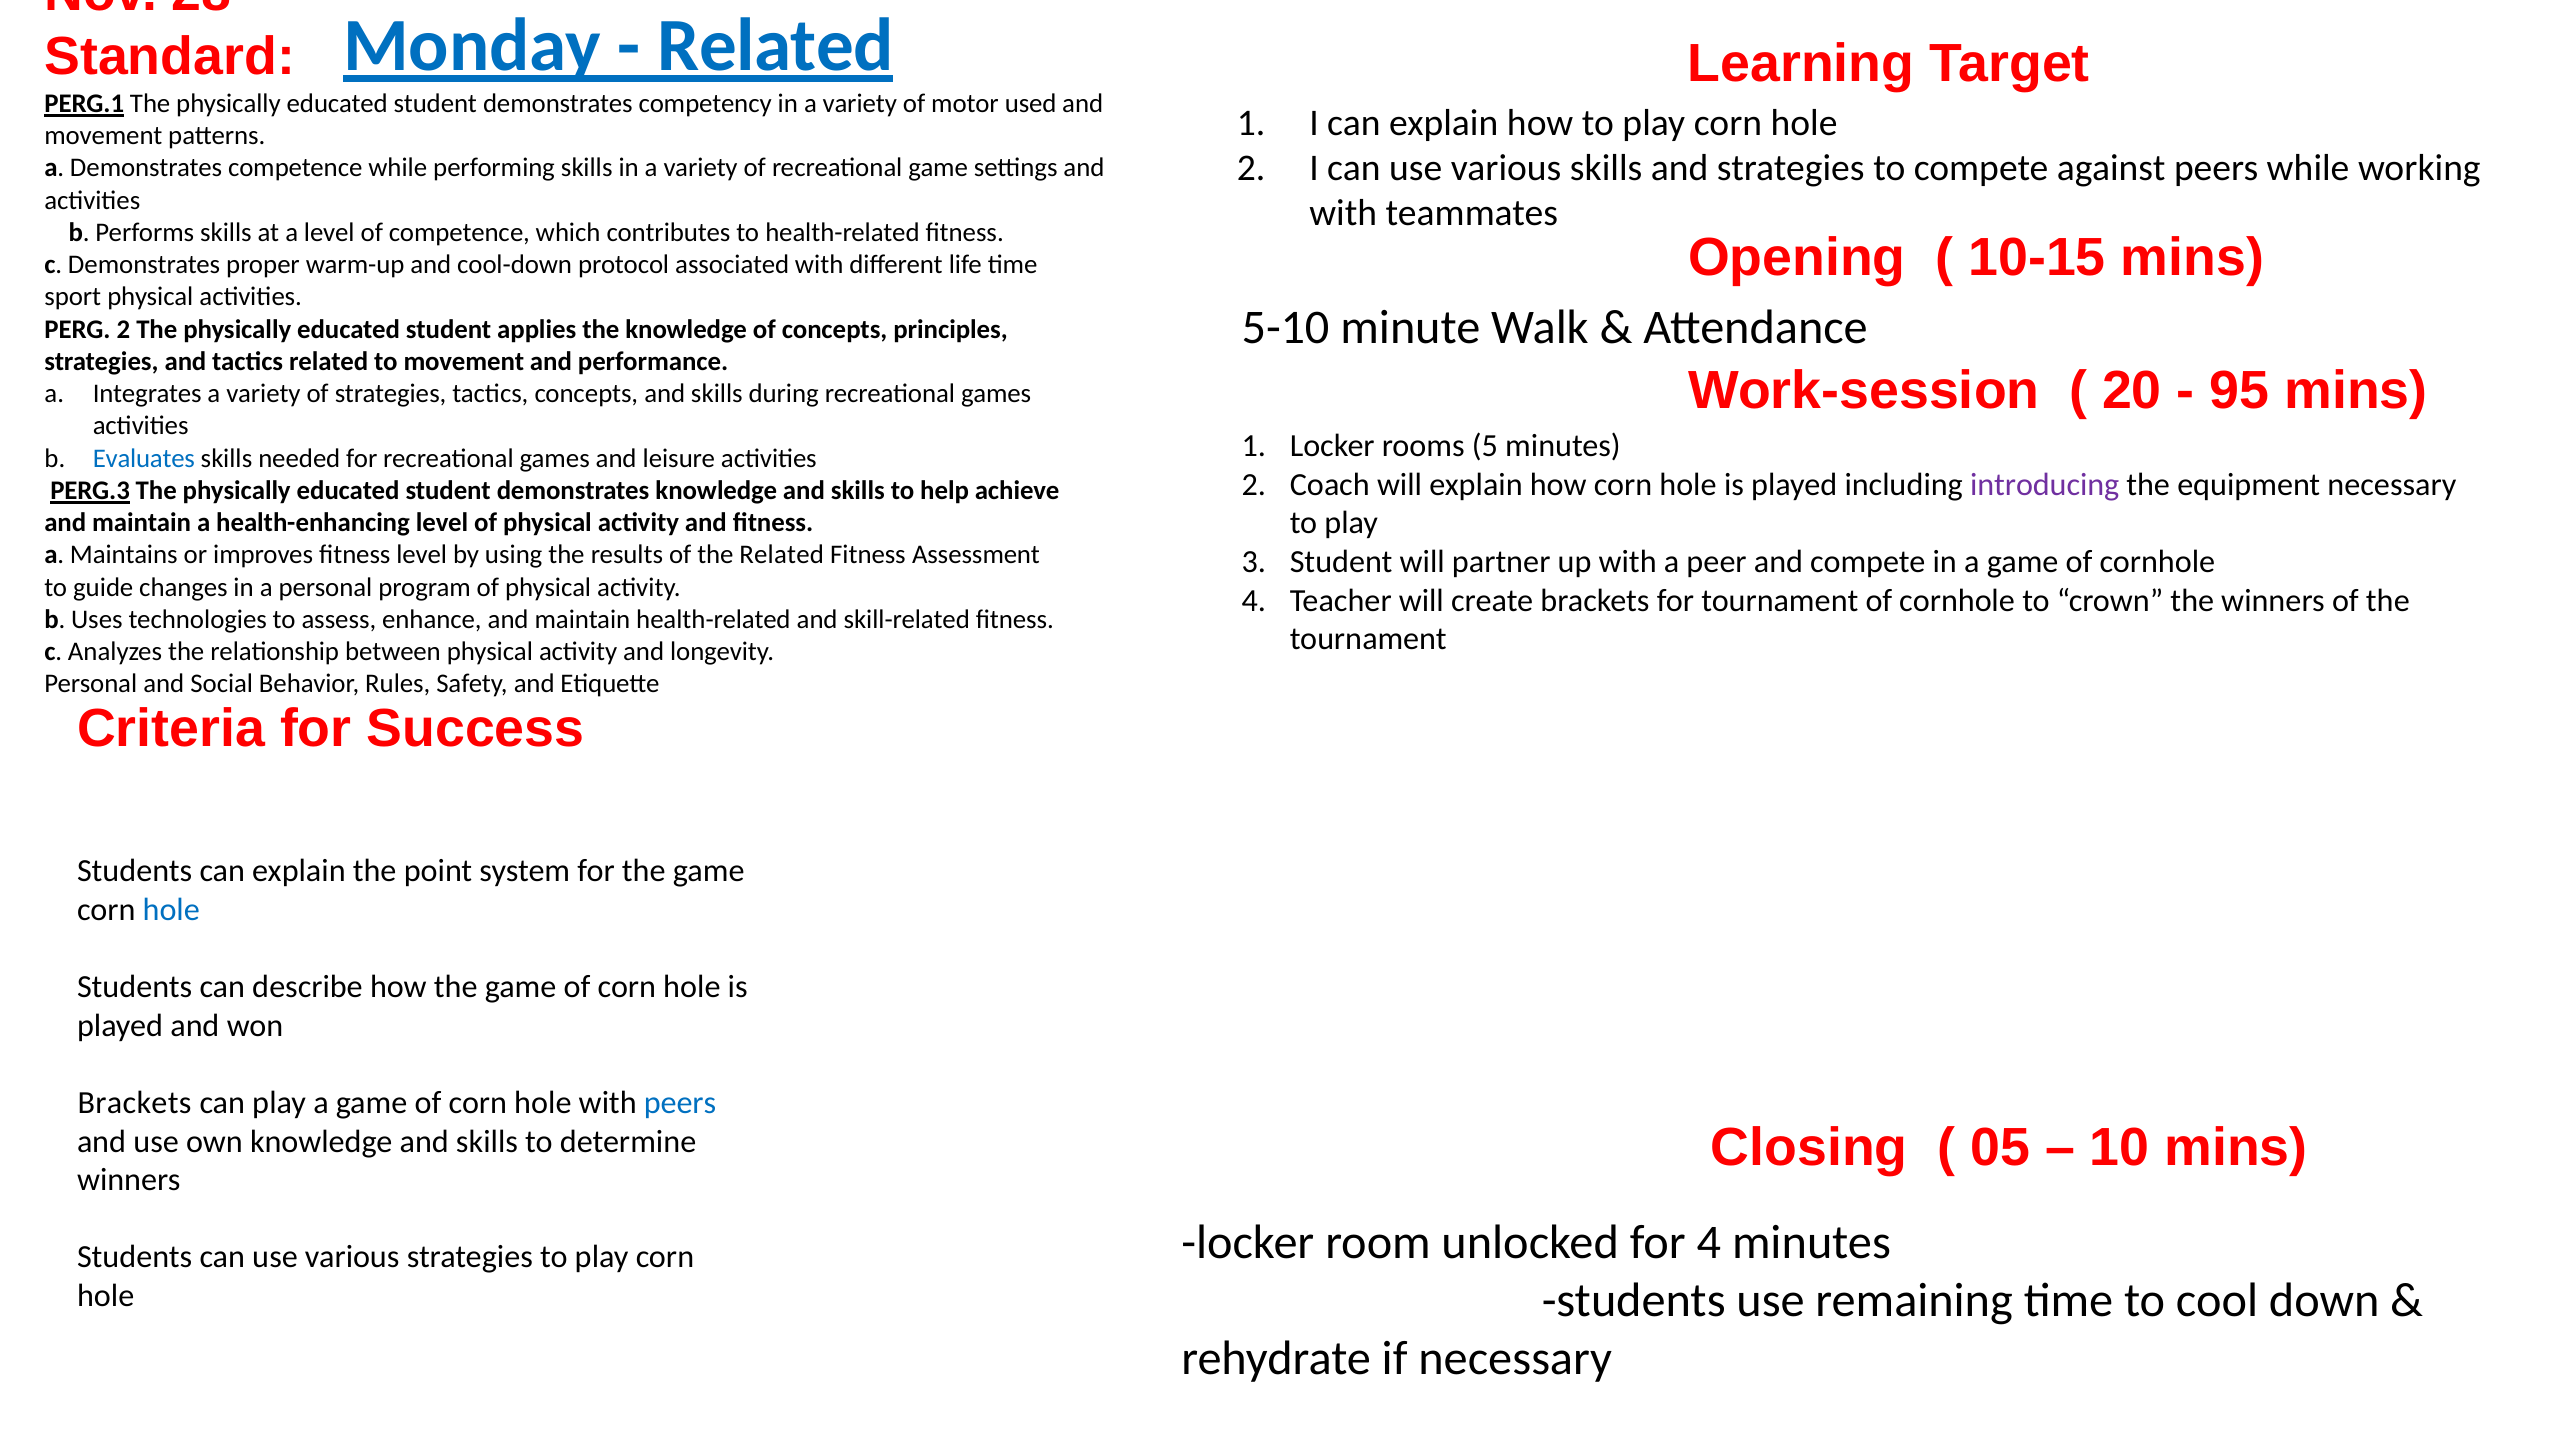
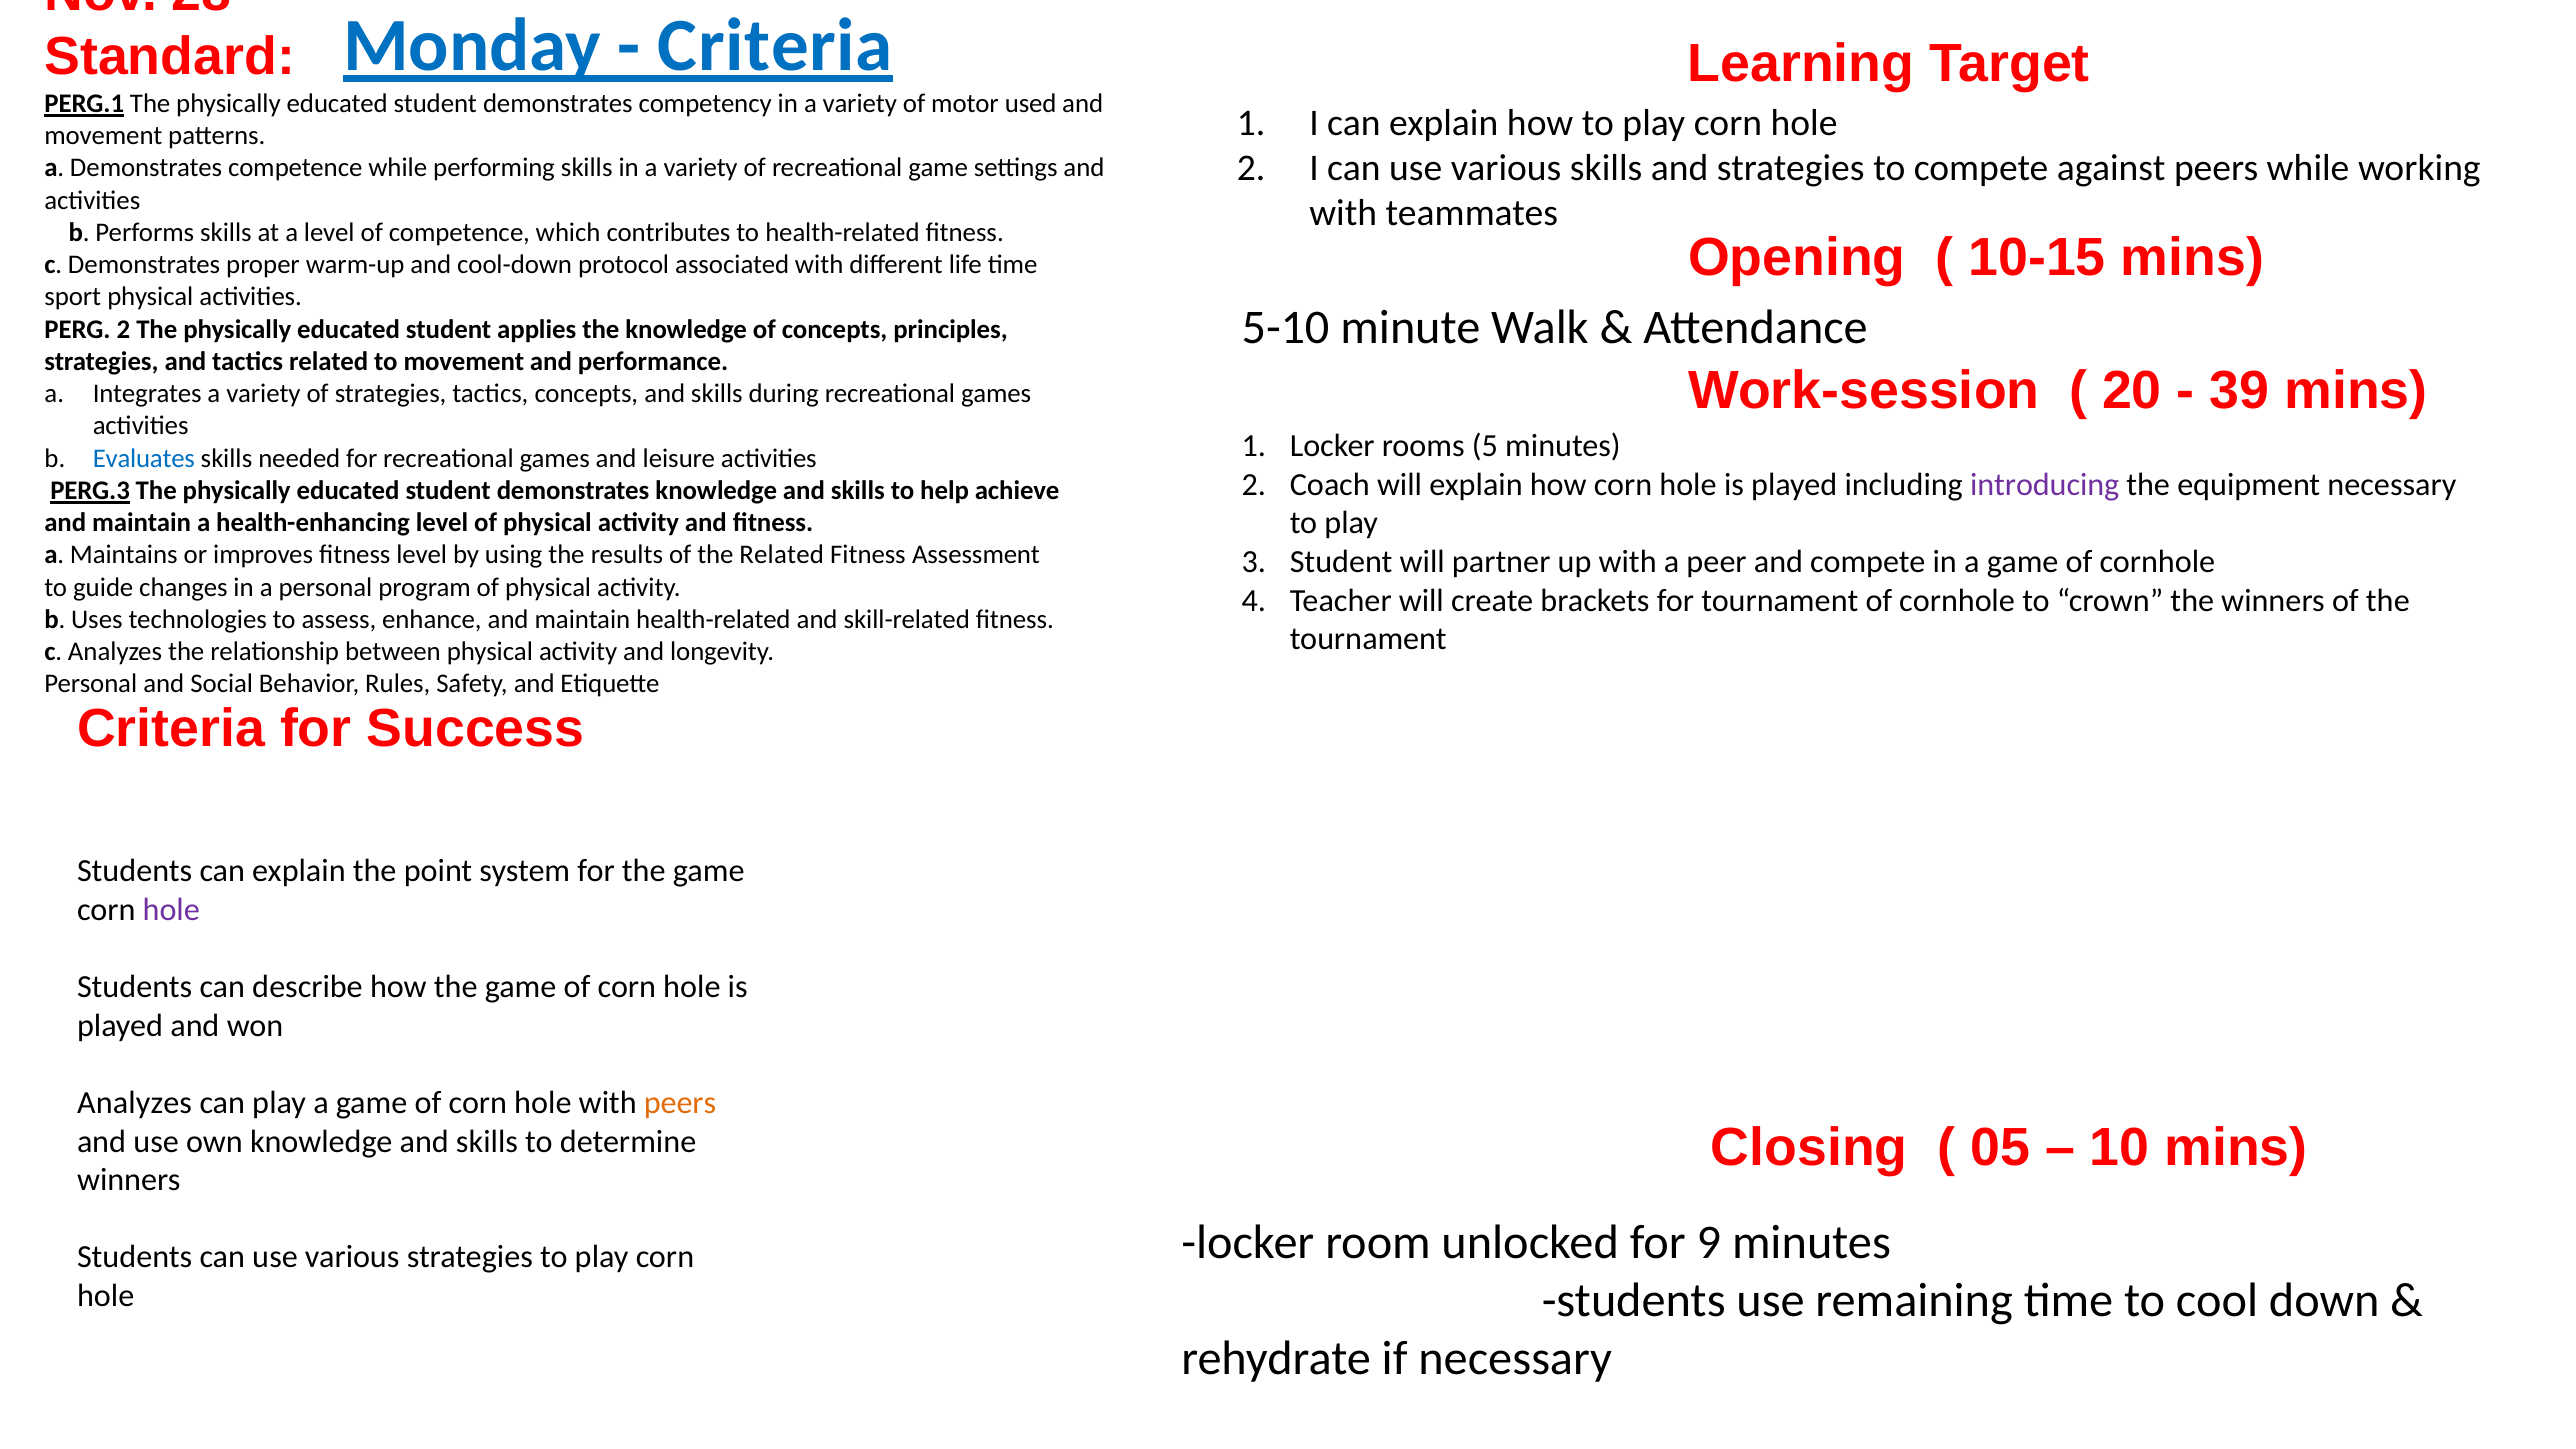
Related at (776, 46): Related -> Criteria
95: 95 -> 39
hole at (171, 910) colour: blue -> purple
Brackets at (134, 1103): Brackets -> Analyzes
peers at (680, 1103) colour: blue -> orange
for 4: 4 -> 9
